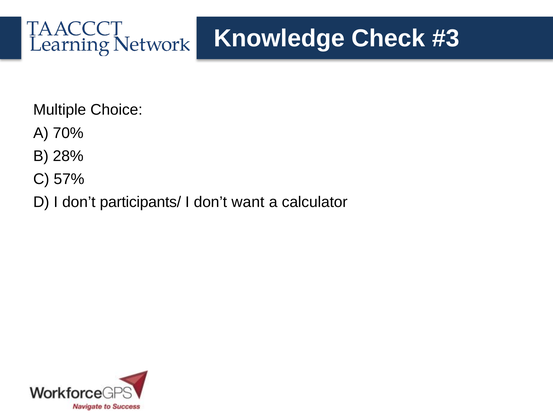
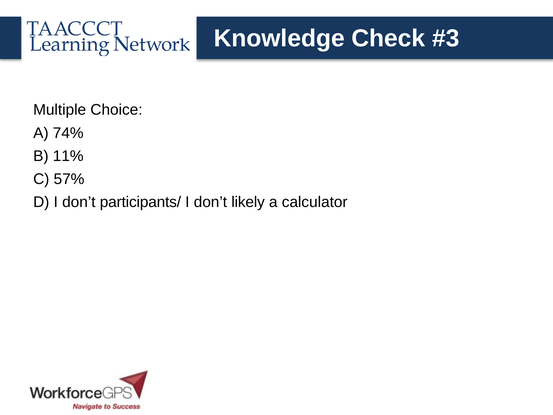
70%: 70% -> 74%
28%: 28% -> 11%
want: want -> likely
